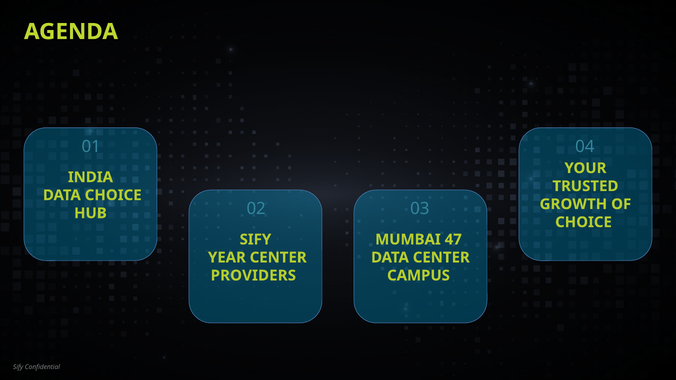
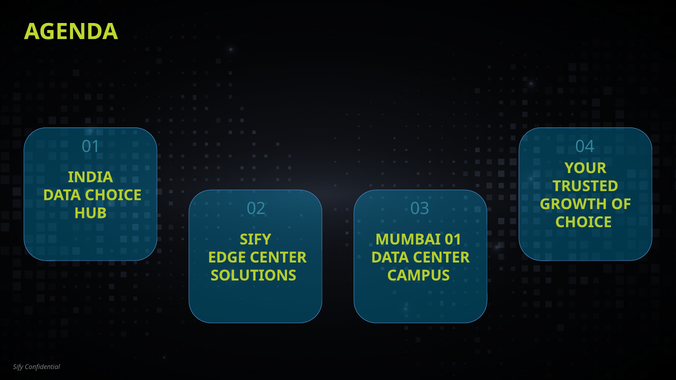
MUMBAI 47: 47 -> 01
YEAR: YEAR -> EDGE
PROVIDERS: PROVIDERS -> SOLUTIONS
